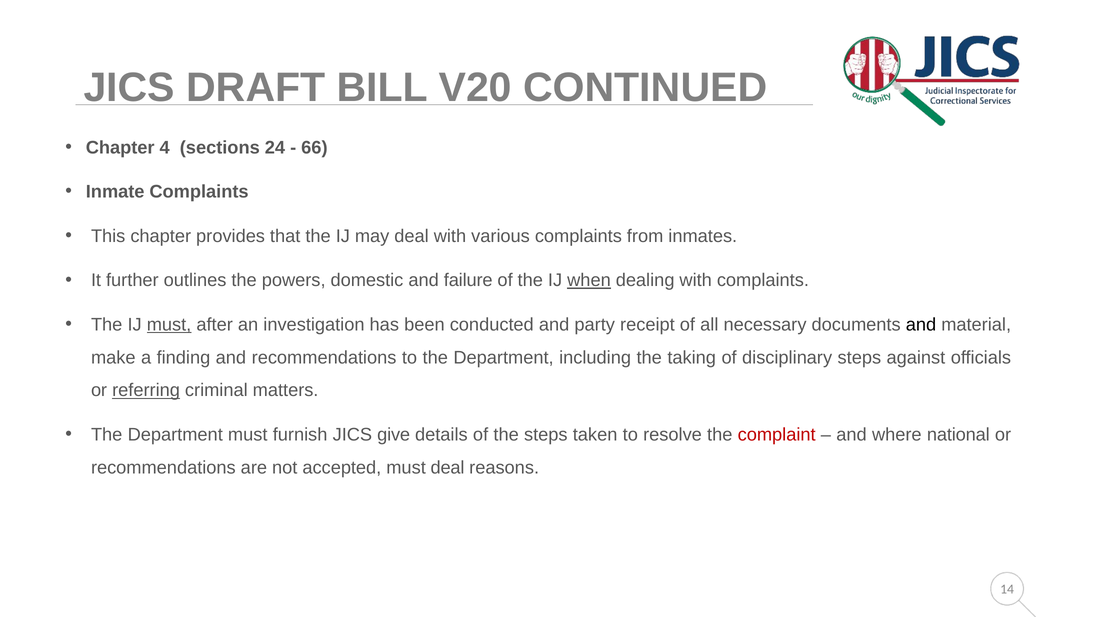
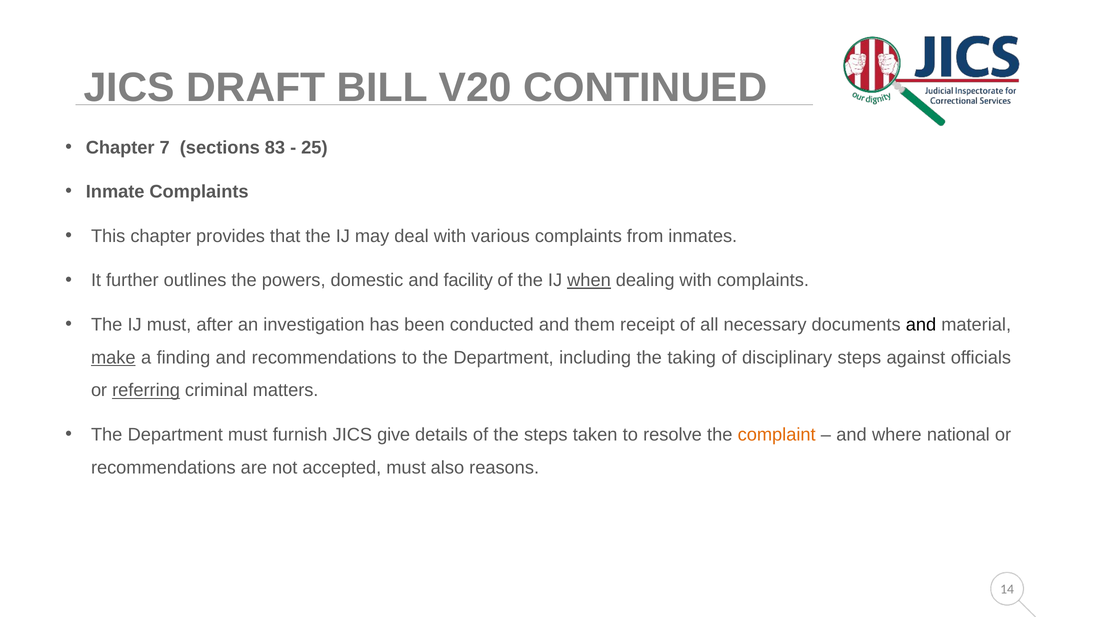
4: 4 -> 7
24: 24 -> 83
66: 66 -> 25
failure: failure -> facility
must at (169, 324) underline: present -> none
party: party -> them
make underline: none -> present
complaint colour: red -> orange
must deal: deal -> also
